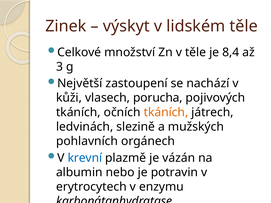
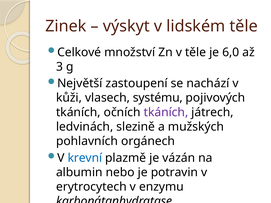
8,4: 8,4 -> 6,0
porucha: porucha -> systému
tkáních at (166, 112) colour: orange -> purple
